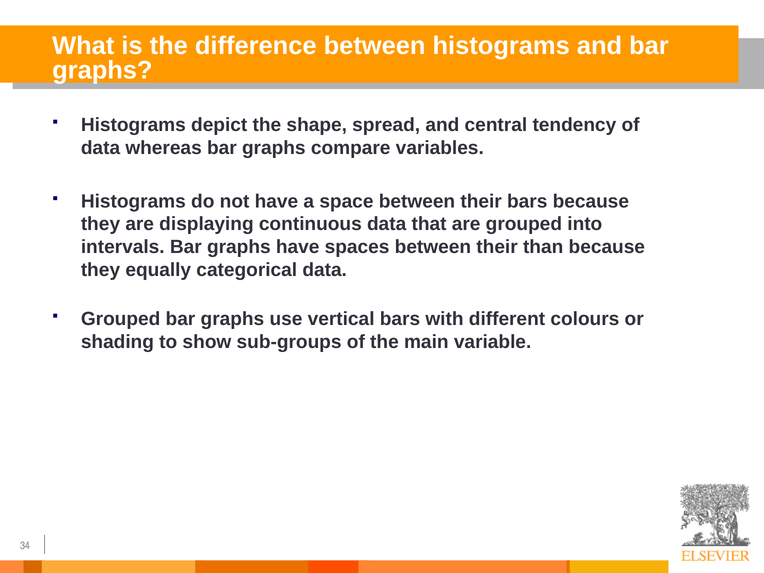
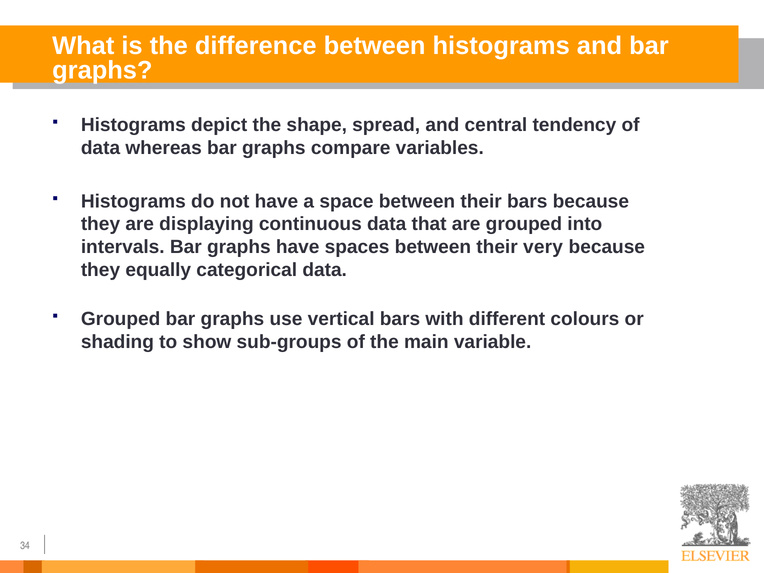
than: than -> very
